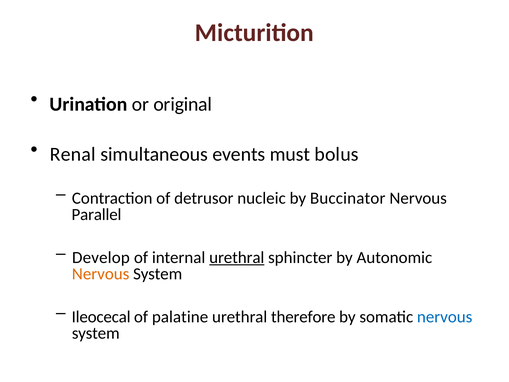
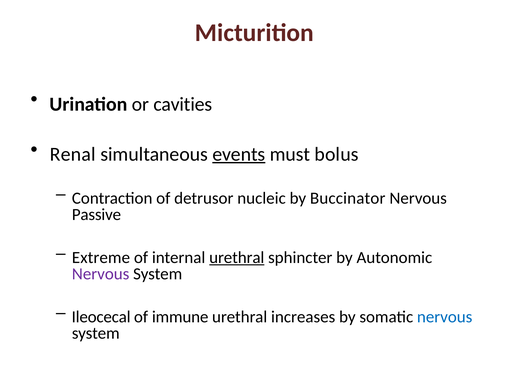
original: original -> cavities
events underline: none -> present
Parallel: Parallel -> Passive
Develop: Develop -> Extreme
Nervous at (101, 274) colour: orange -> purple
palatine: palatine -> immune
therefore: therefore -> increases
